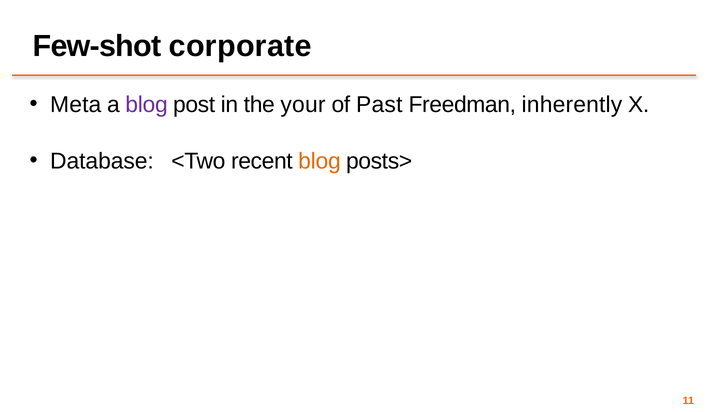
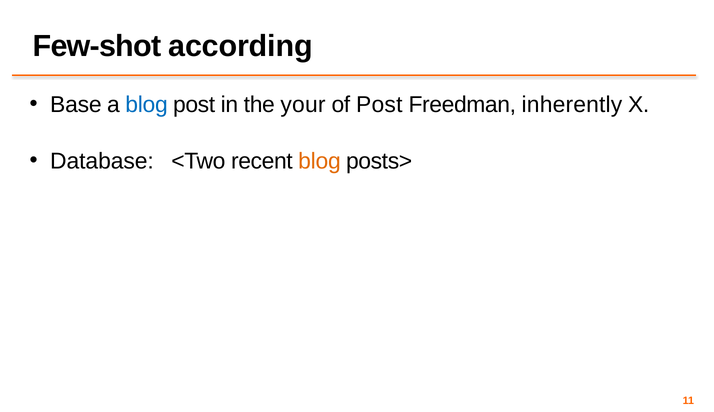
corporate: corporate -> according
Meta: Meta -> Base
blog at (147, 105) colour: purple -> blue
of Past: Past -> Post
